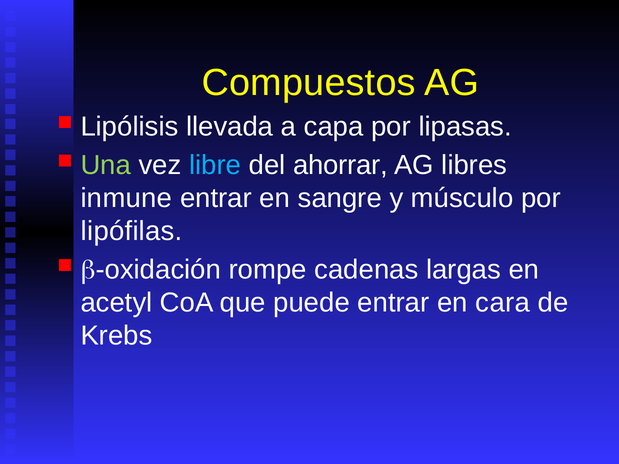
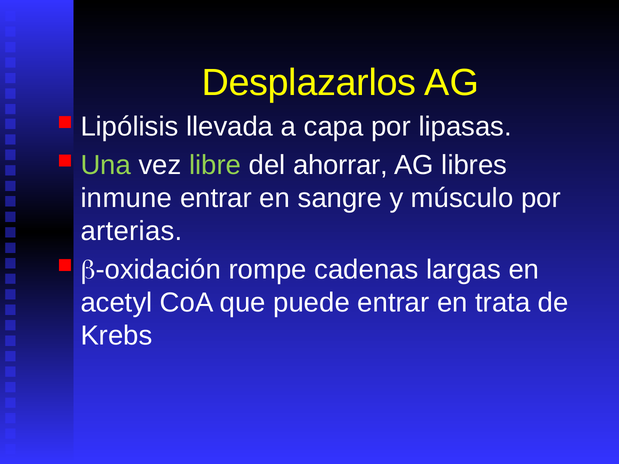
Compuestos: Compuestos -> Desplazarlos
libre colour: light blue -> light green
lipófilas: lipófilas -> arterias
cara: cara -> trata
